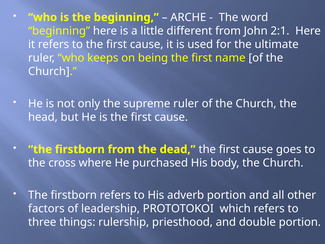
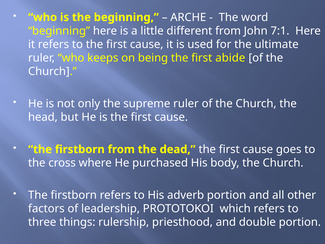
2:1: 2:1 -> 7:1
name: name -> abide
